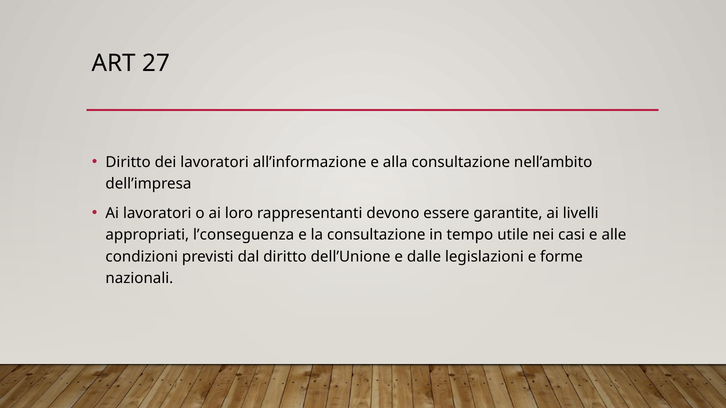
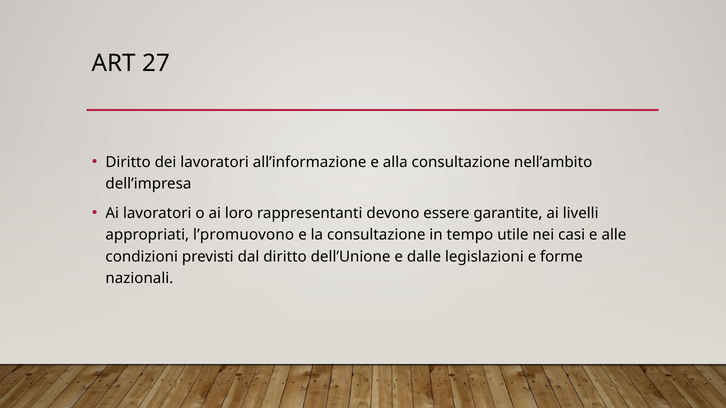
l’conseguenza: l’conseguenza -> l’promuovono
